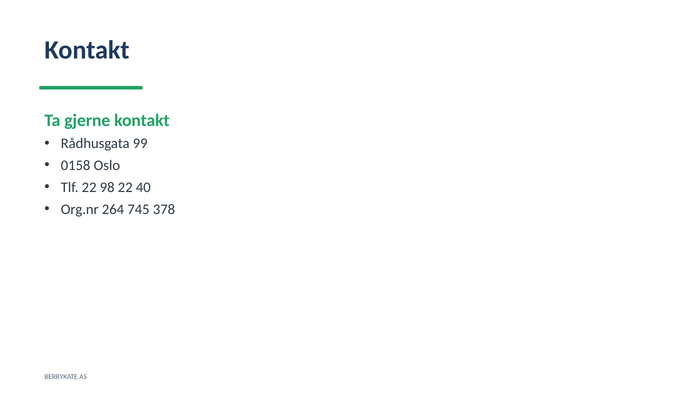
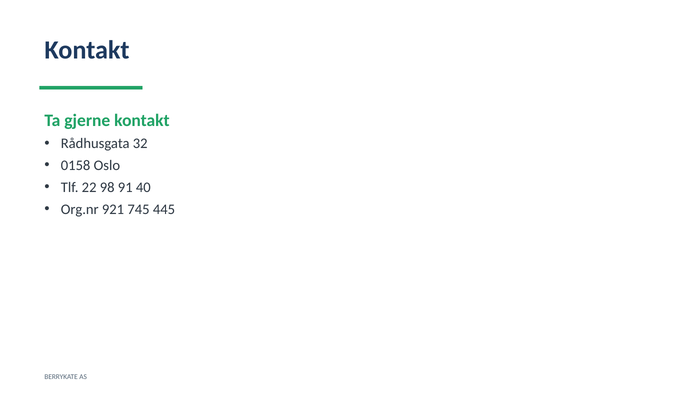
99: 99 -> 32
98 22: 22 -> 91
264: 264 -> 921
378: 378 -> 445
